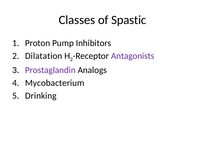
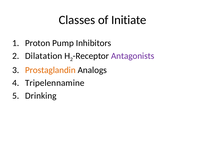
Spastic: Spastic -> Initiate
Prostaglandin colour: purple -> orange
Mycobacterium: Mycobacterium -> Tripelennamine
